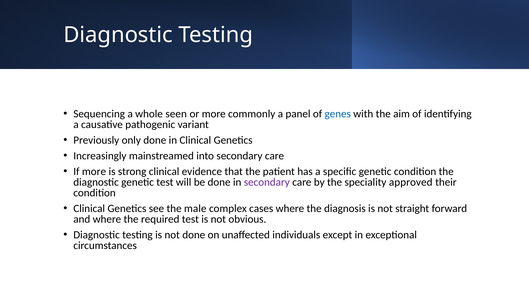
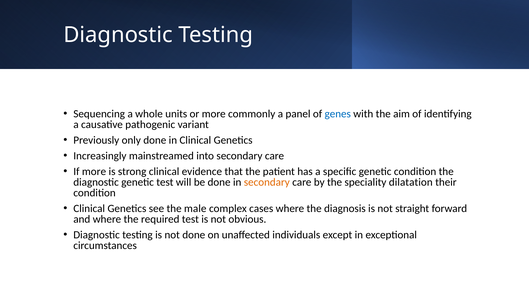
seen: seen -> units
secondary at (267, 183) colour: purple -> orange
approved: approved -> dilatation
